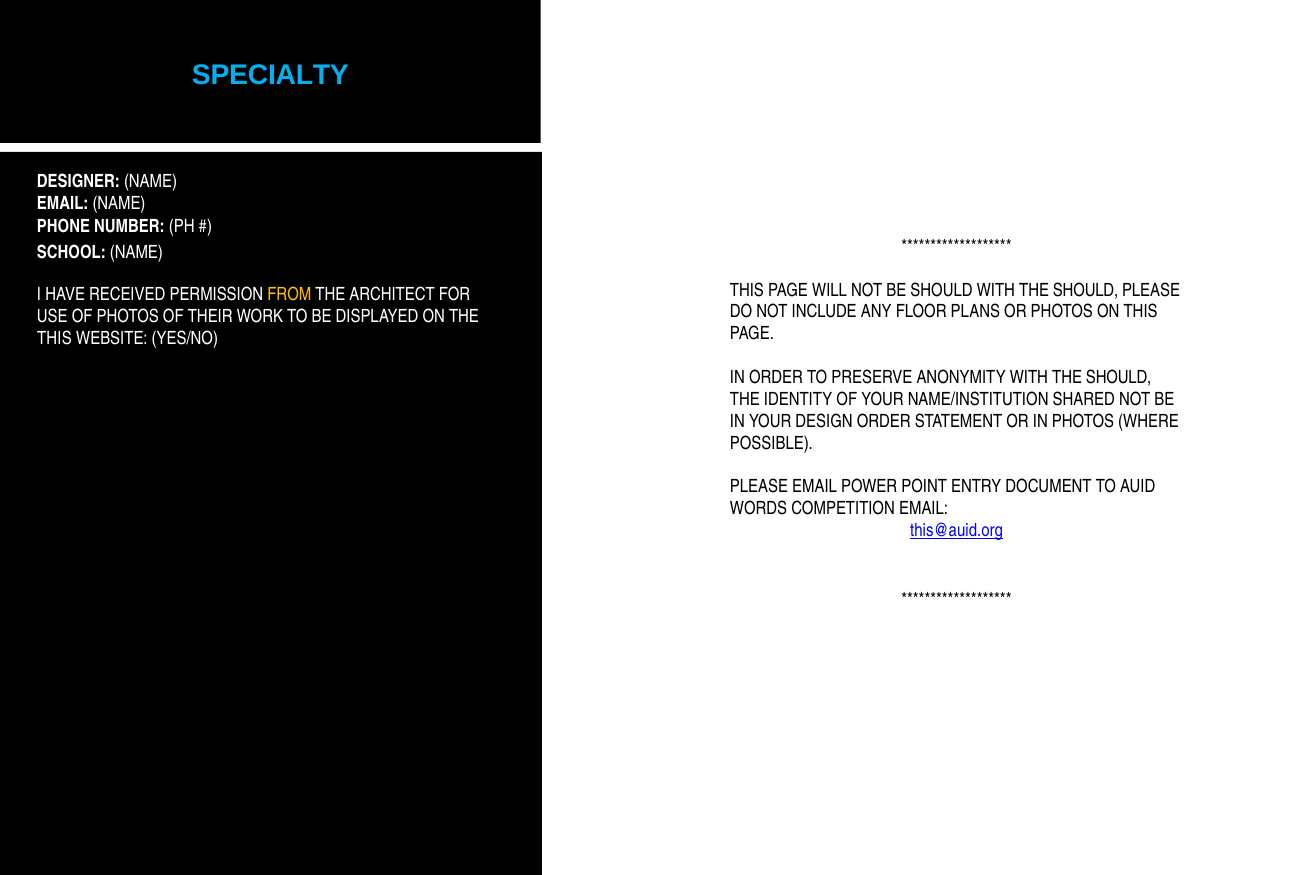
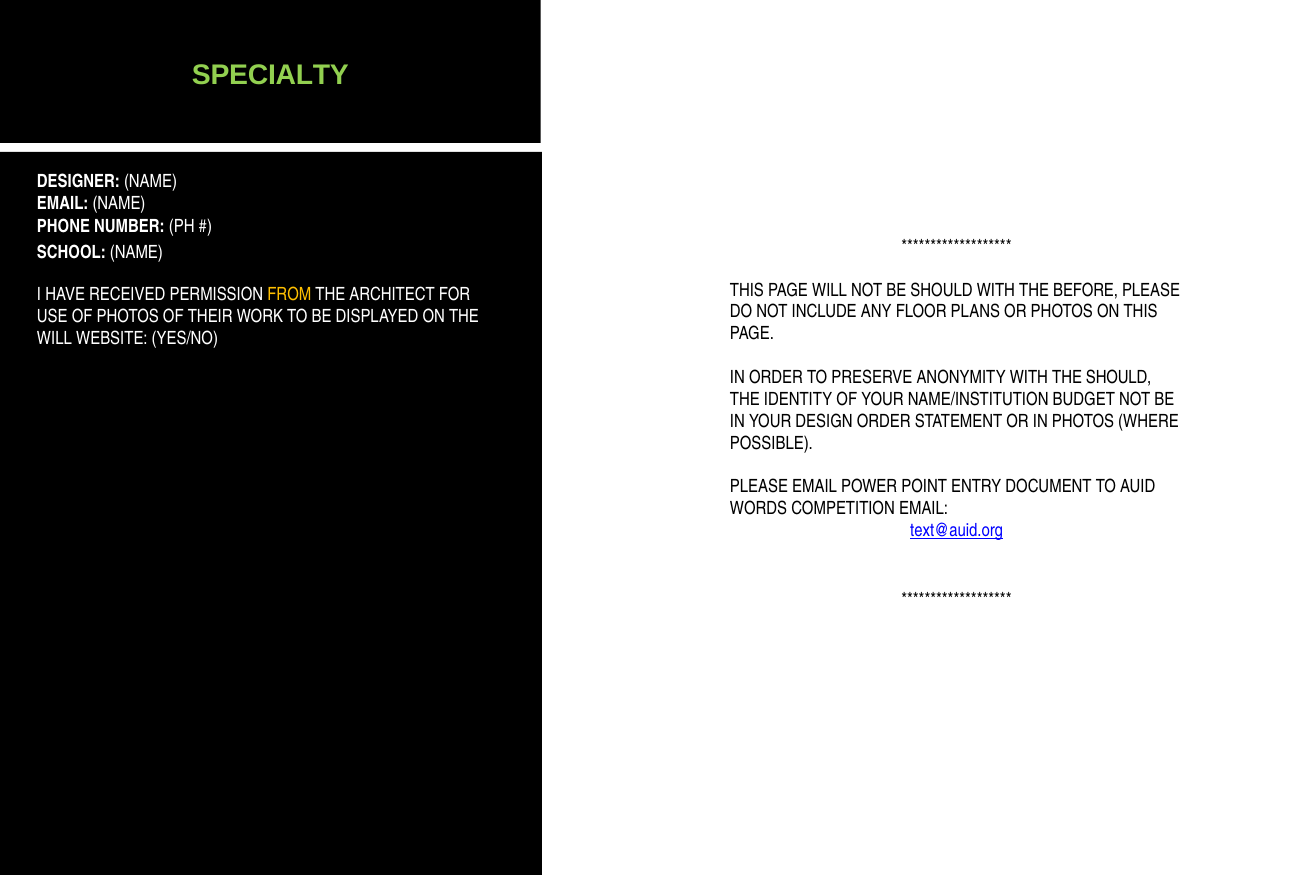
SPECIALTY colour: light blue -> light green
SHOULD at (1086, 290): SHOULD -> BEFORE
THIS at (54, 338): THIS -> WILL
SHARED: SHARED -> BUDGET
this@auid.org: this@auid.org -> text@auid.org
